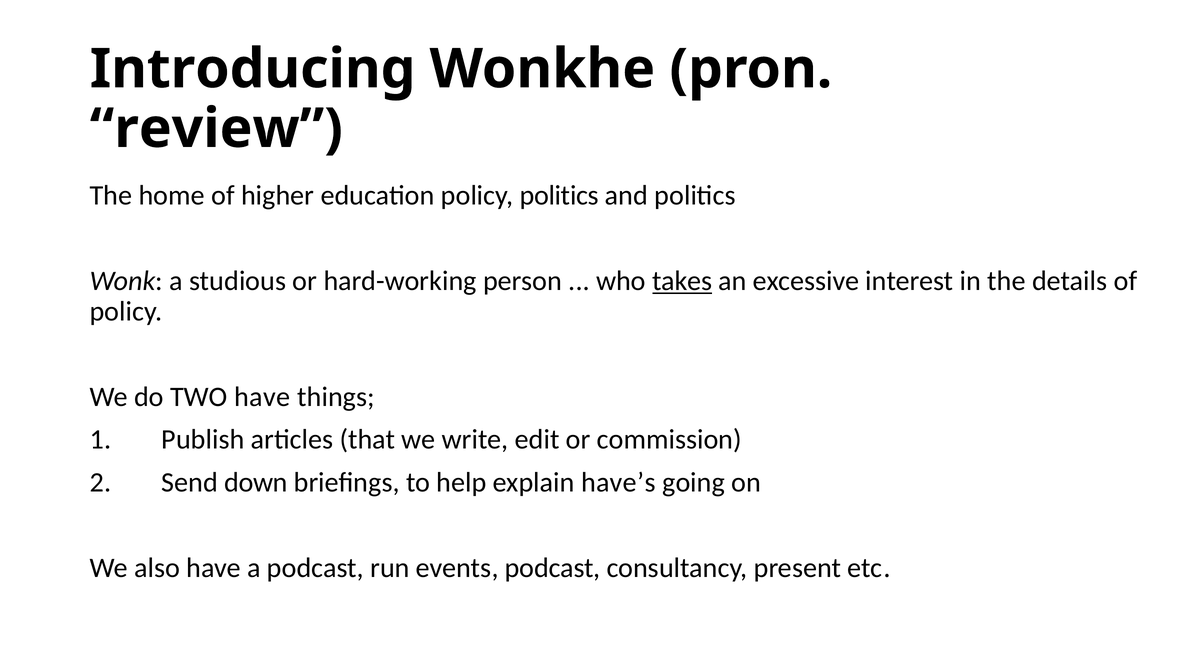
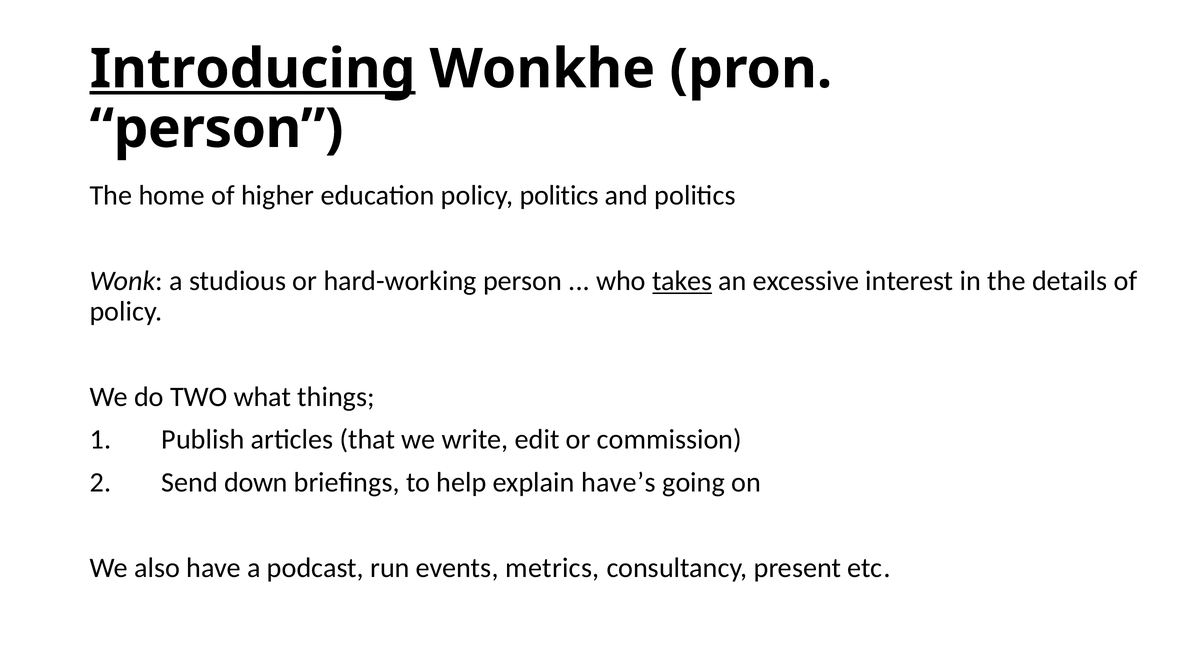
Introducing underline: none -> present
review at (216, 129): review -> person
TWO have: have -> what
events podcast: podcast -> metrics
